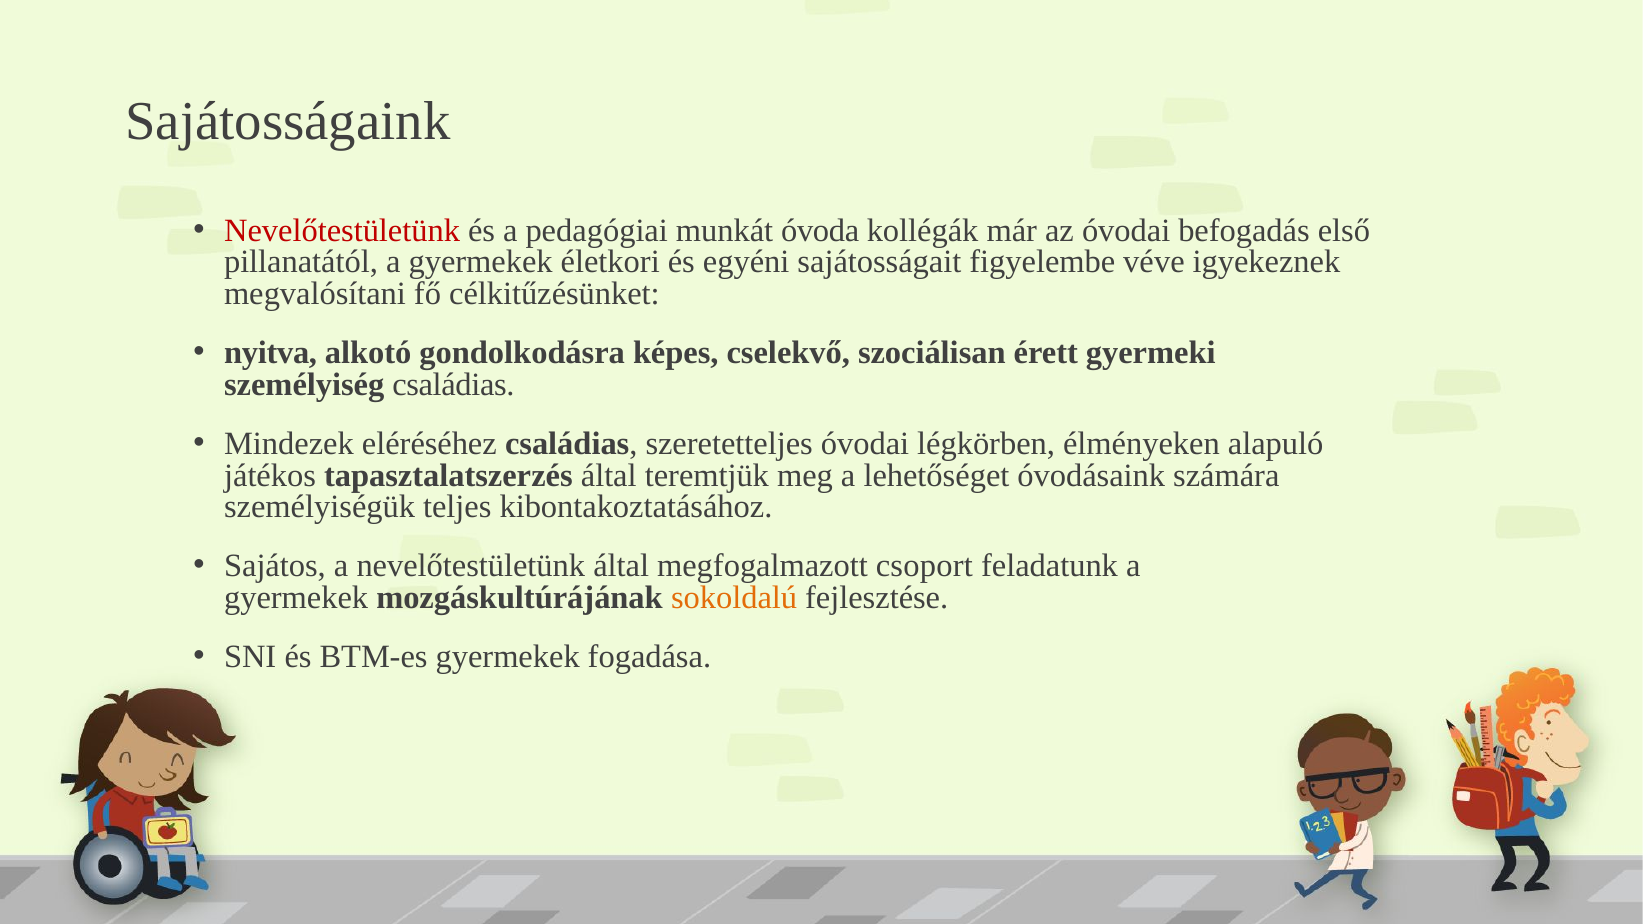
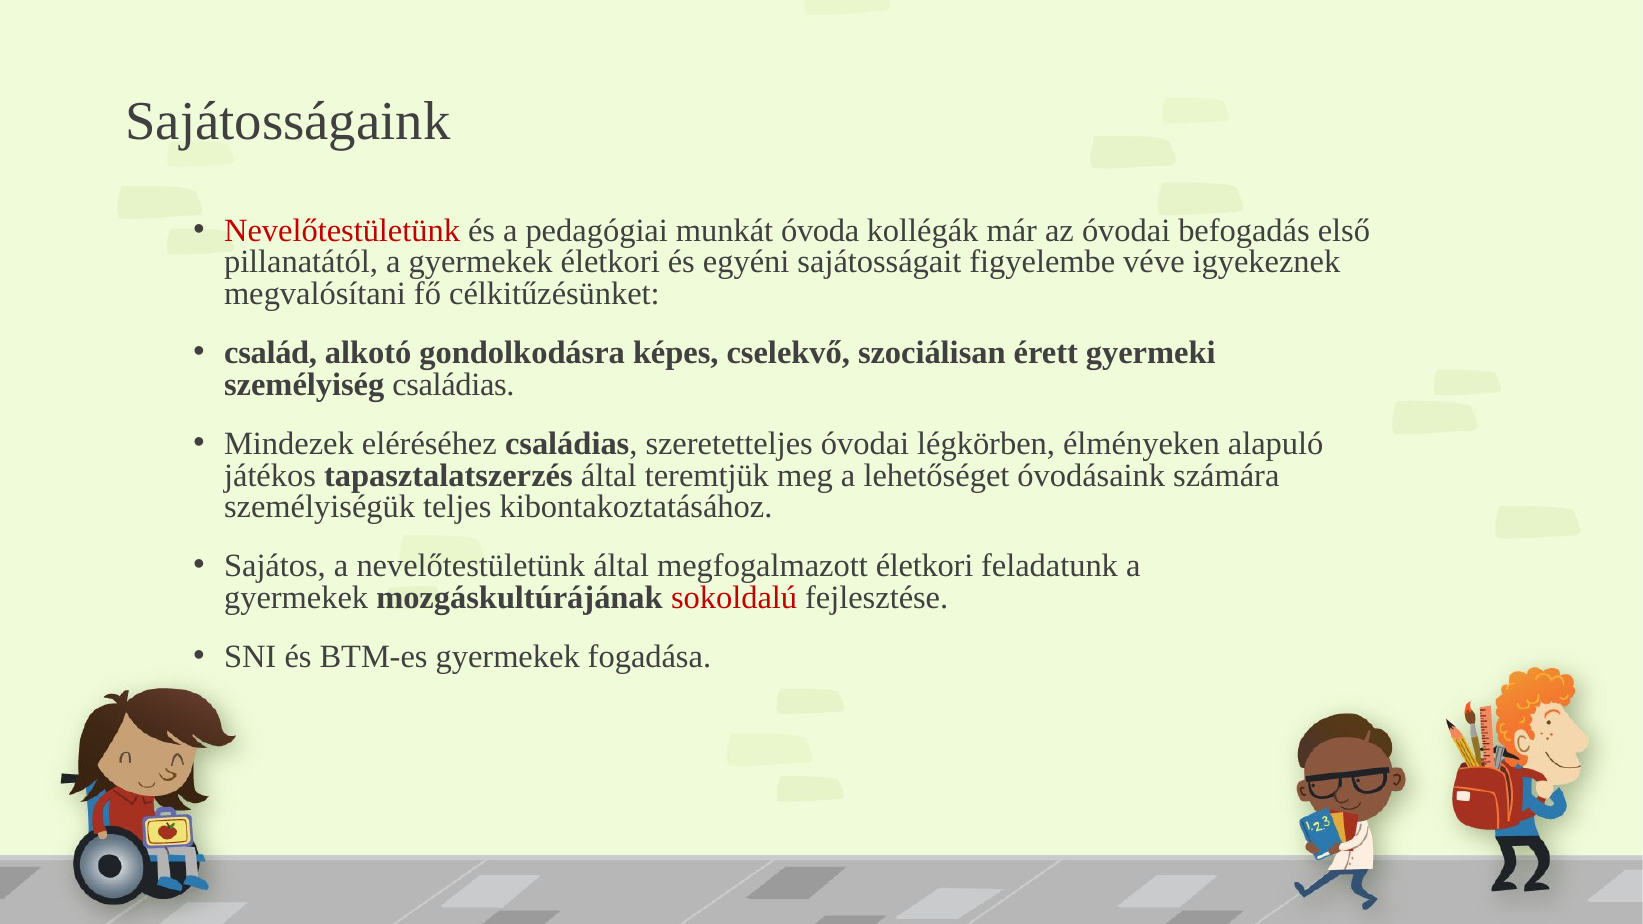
nyitva: nyitva -> család
megfogalmazott csoport: csoport -> életkori
sokoldalú colour: orange -> red
